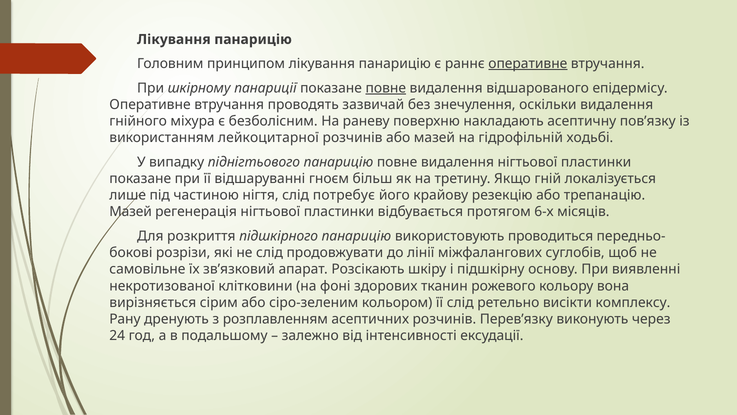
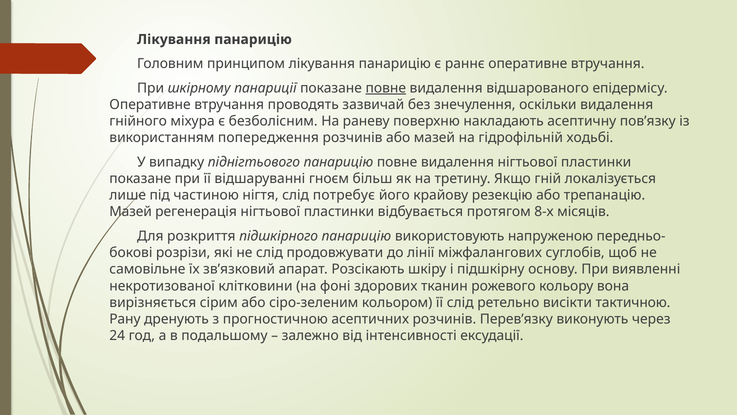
оперативне at (528, 64) underline: present -> none
лейкоцитарної: лейкоцитарної -> попередження
6-х: 6-х -> 8-х
проводиться: проводиться -> напруженою
комплексу: комплексу -> тактичною
розплавленням: розплавленням -> прогностичною
